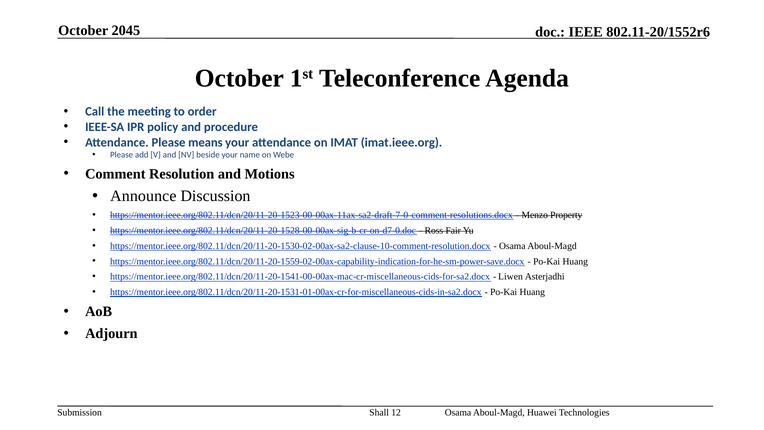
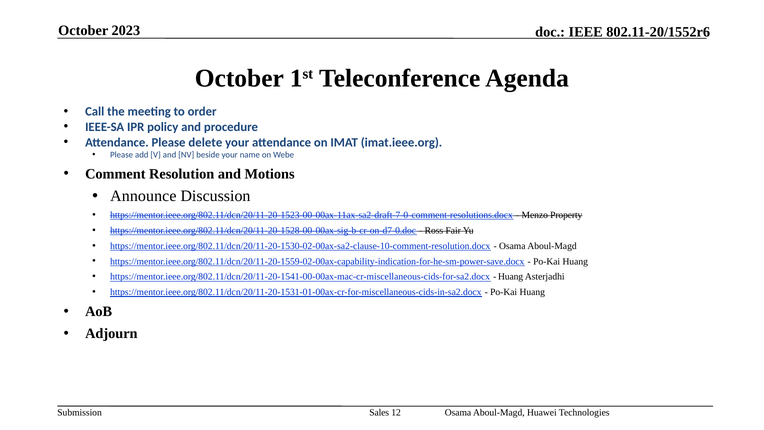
2045: 2045 -> 2023
means: means -> delete
Liwen at (511, 277): Liwen -> Huang
Shall: Shall -> Sales
